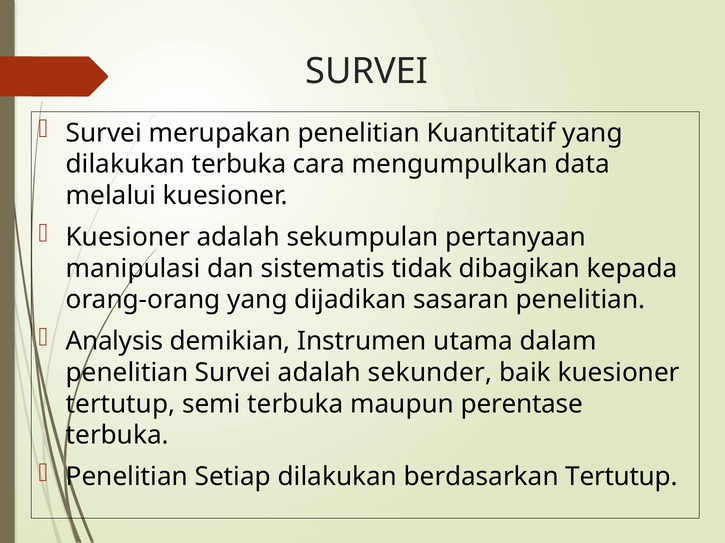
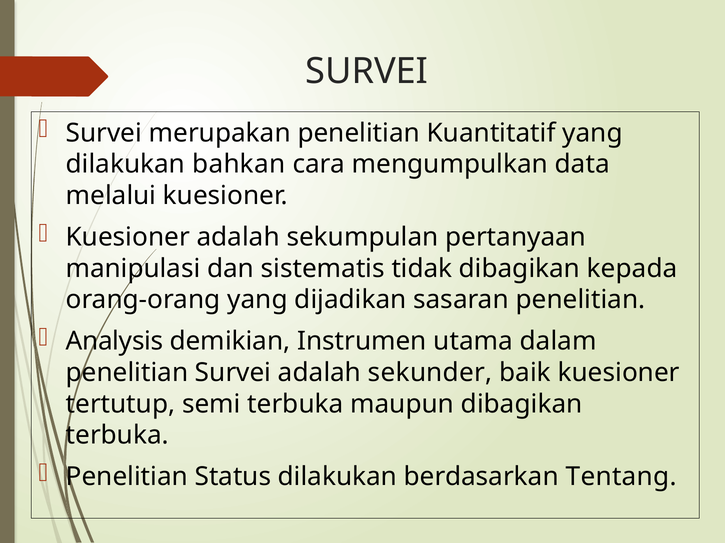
dilakukan terbuka: terbuka -> bahkan
maupun perentase: perentase -> dibagikan
Setiap: Setiap -> Status
berdasarkan Tertutup: Tertutup -> Tentang
